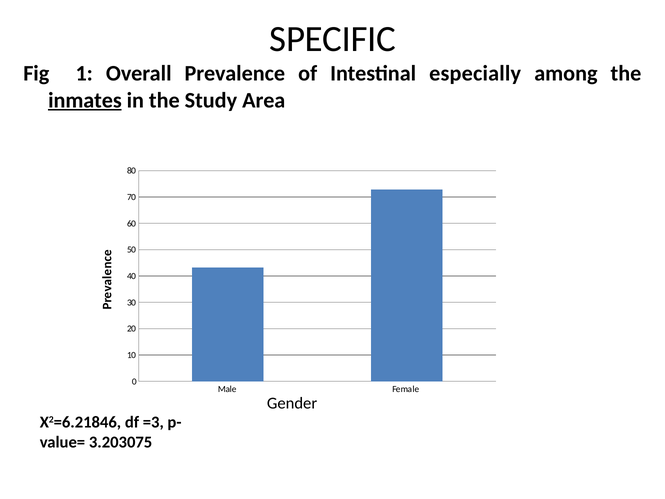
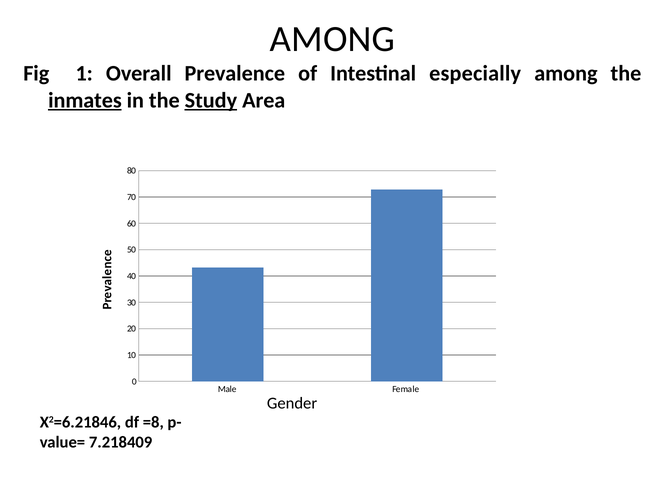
SPECIFIC at (333, 39): SPECIFIC -> AMONG
Study underline: none -> present
=3: =3 -> =8
3.203075: 3.203075 -> 7.218409
